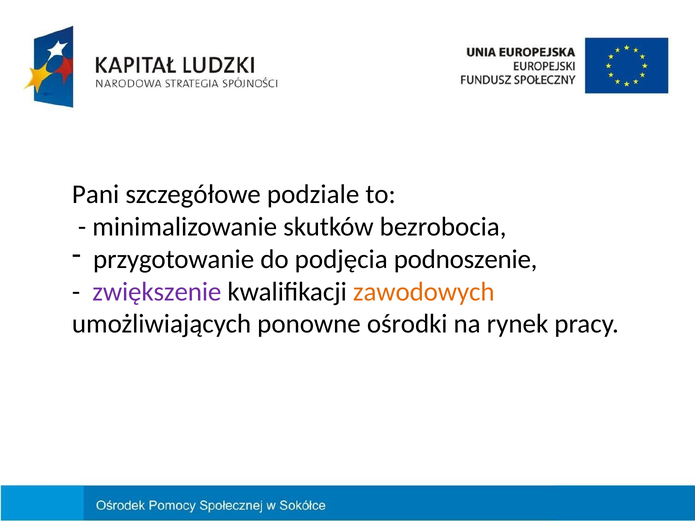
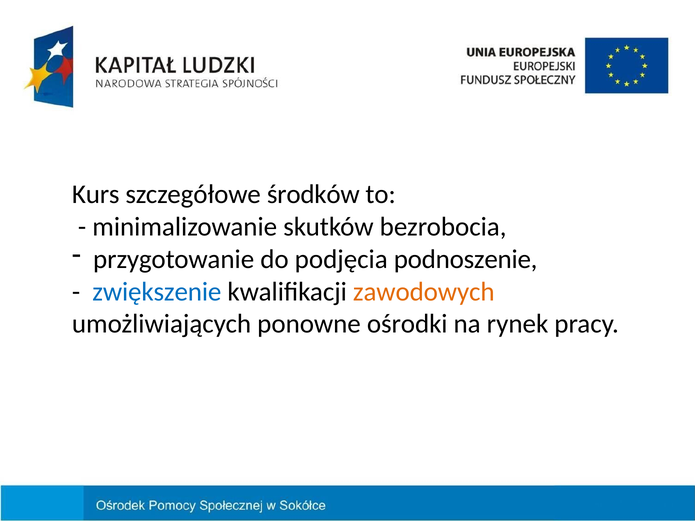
Pani: Pani -> Kurs
podziale: podziale -> środków
zwiększenie colour: purple -> blue
